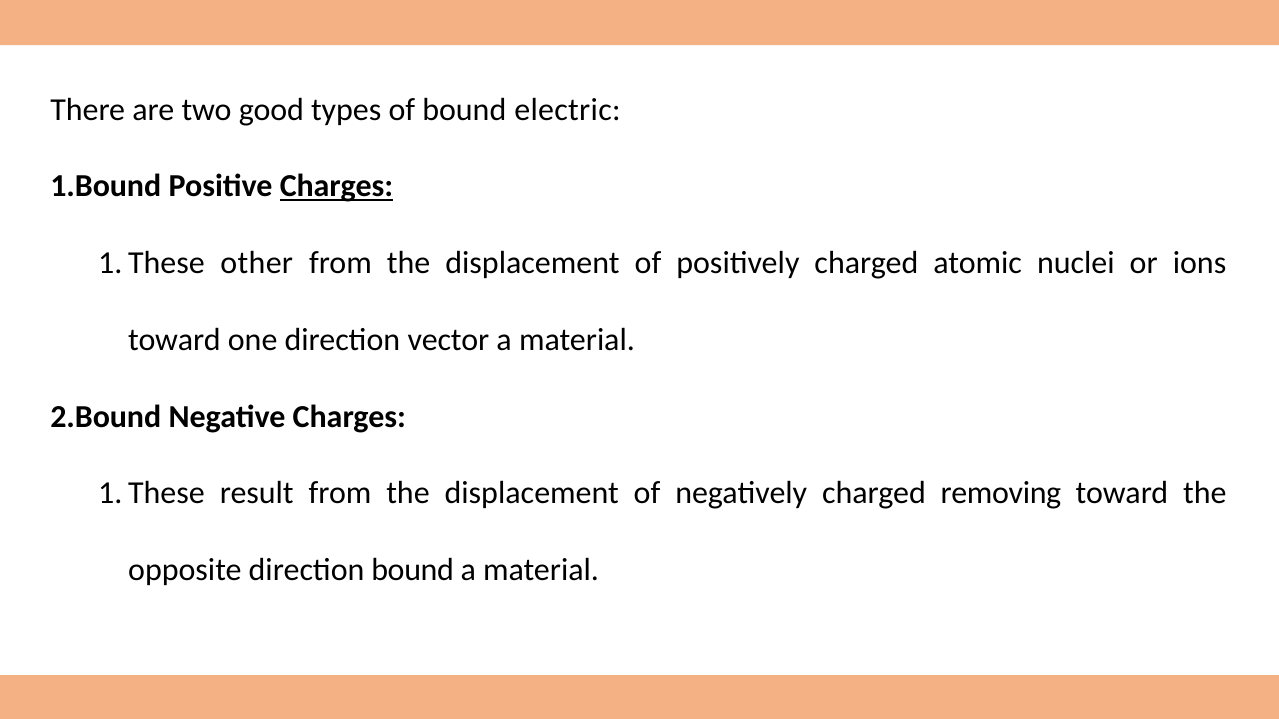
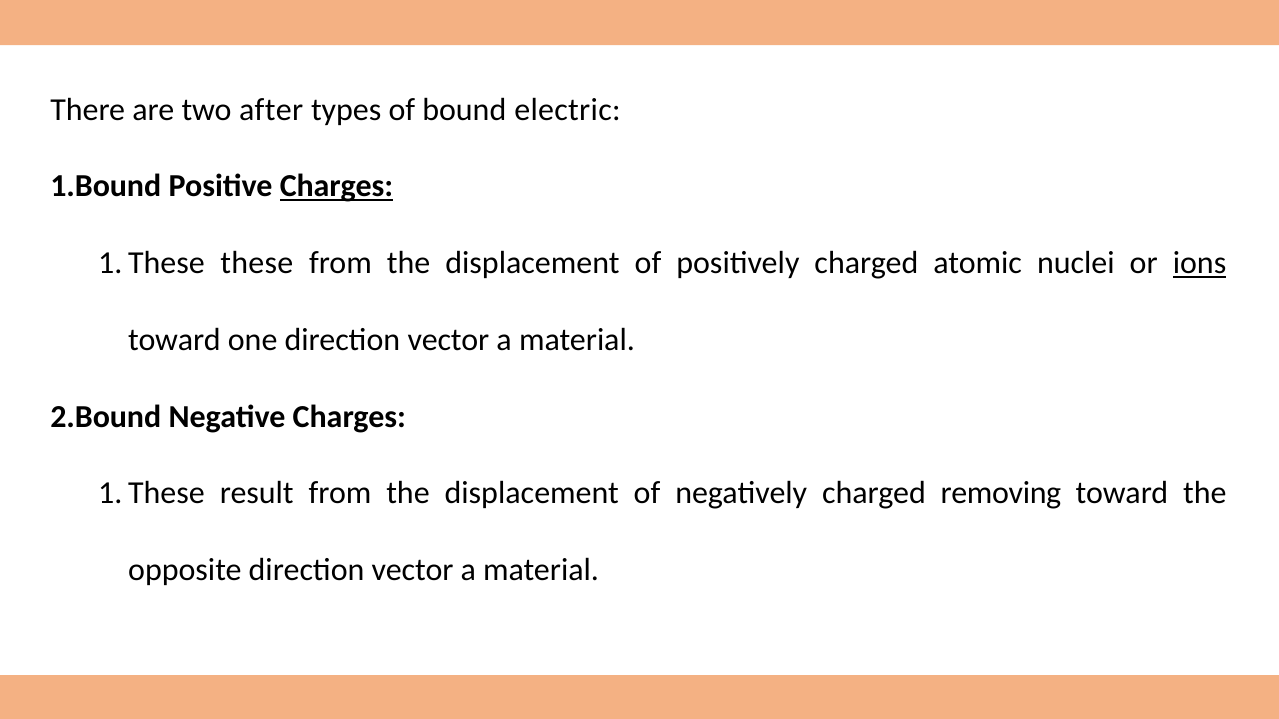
good: good -> after
other: other -> these
ions underline: none -> present
opposite direction bound: bound -> vector
